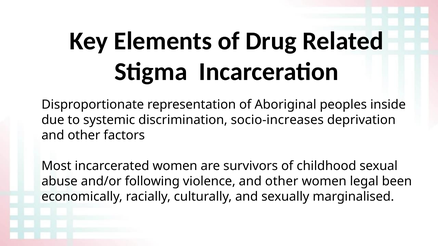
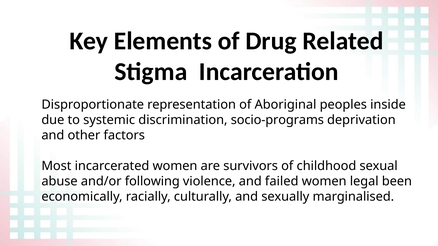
socio-increases: socio-increases -> socio-programs
violence and other: other -> failed
